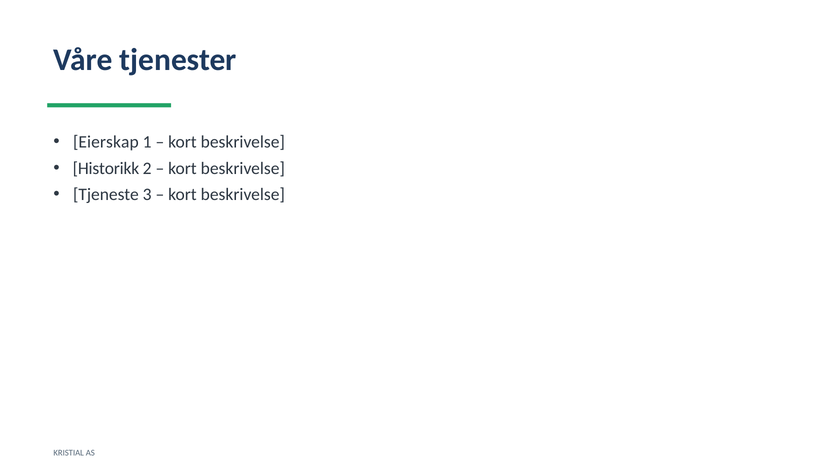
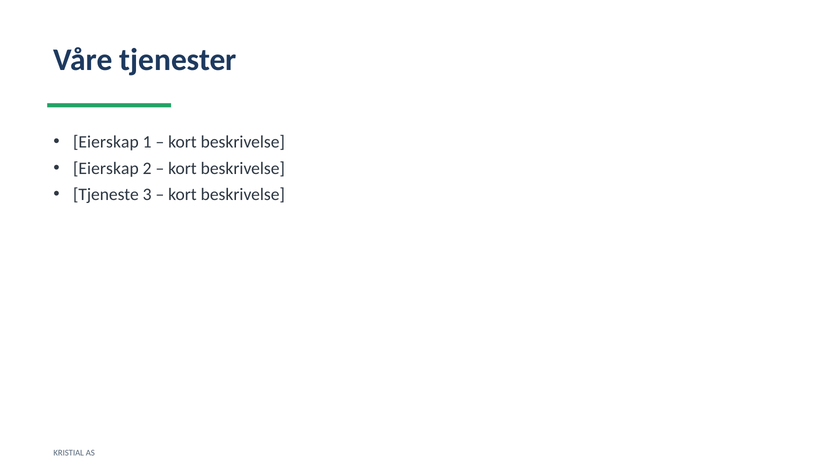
Historikk at (106, 168): Historikk -> Eierskap
